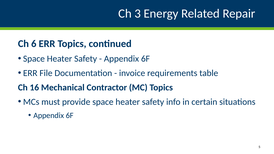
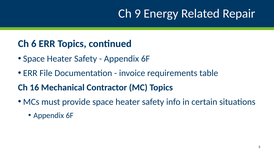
3: 3 -> 9
